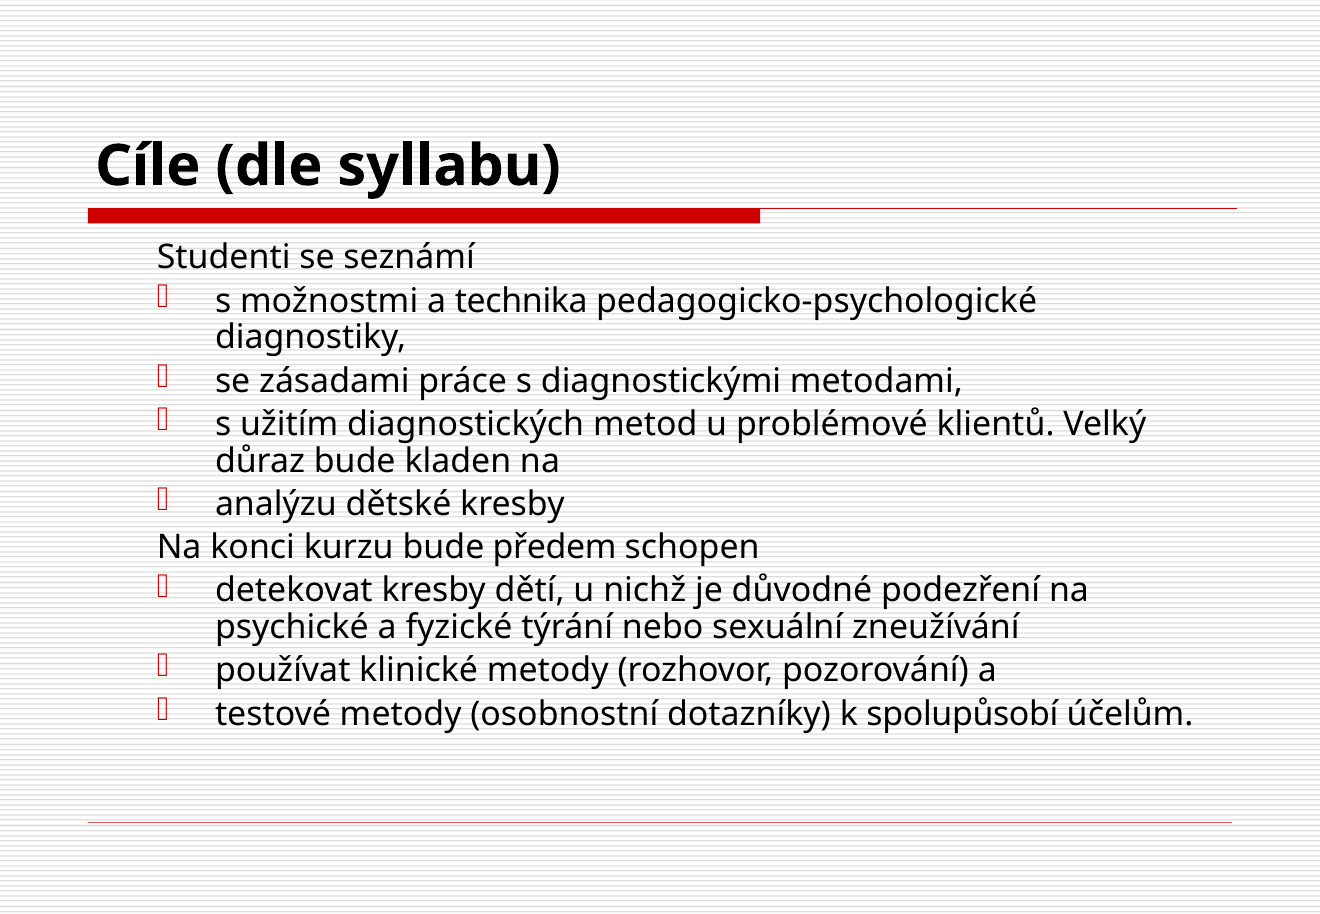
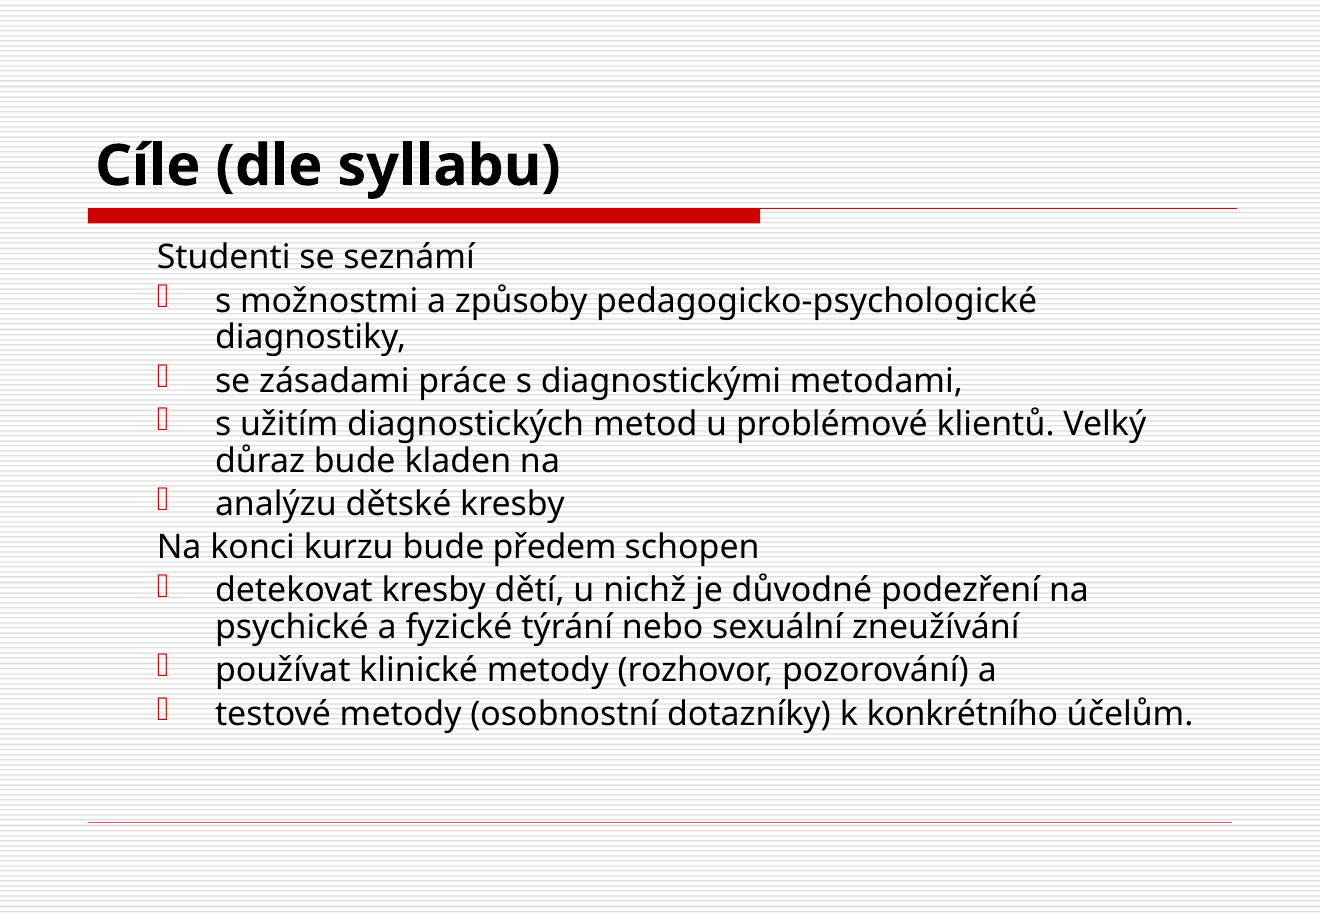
technika: technika -> způsoby
spolupůsobí: spolupůsobí -> konkrétního
